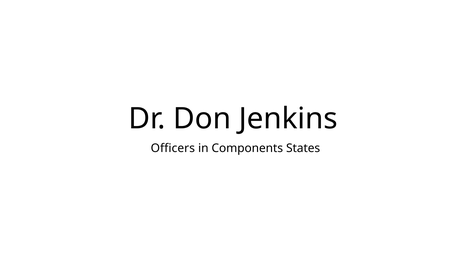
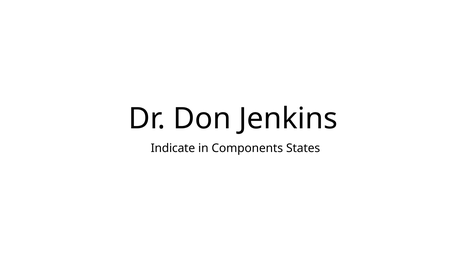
Officers: Officers -> Indicate
